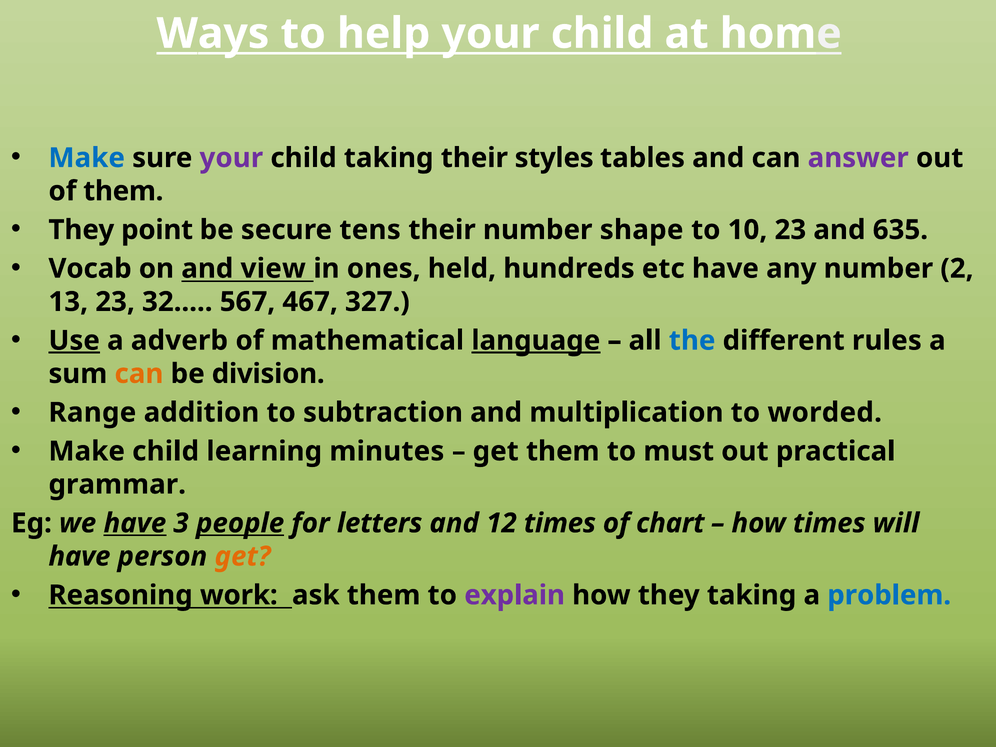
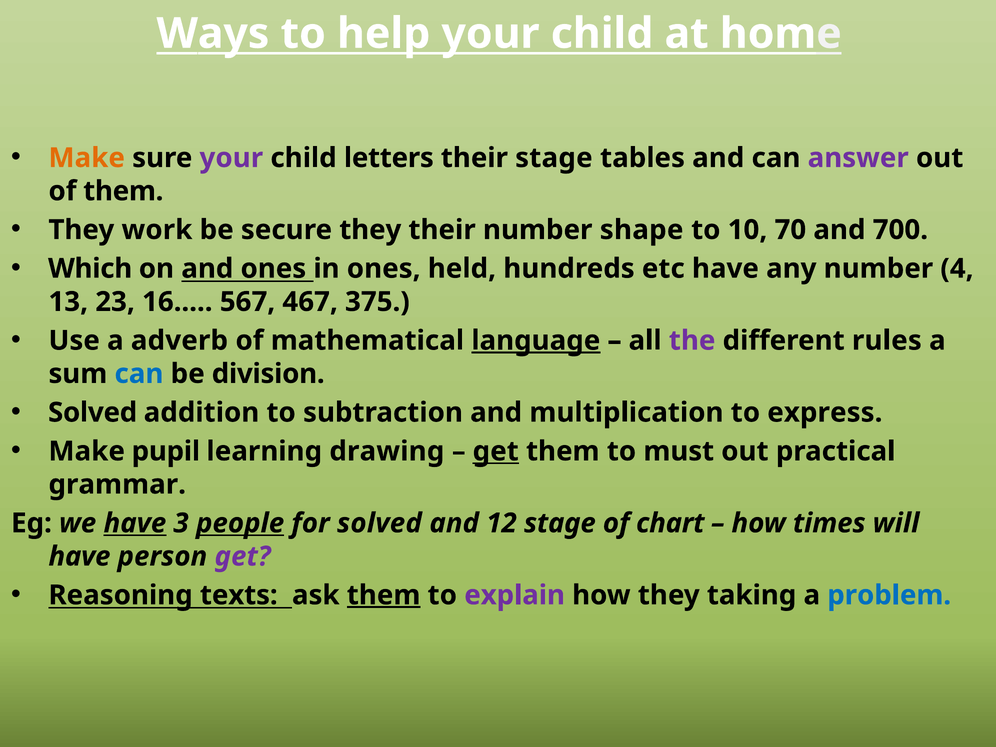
Make at (87, 158) colour: blue -> orange
child taking: taking -> letters
their styles: styles -> stage
point: point -> work
secure tens: tens -> they
10 23: 23 -> 70
635: 635 -> 700
Vocab: Vocab -> Which
and view: view -> ones
2: 2 -> 4
32: 32 -> 16
327: 327 -> 375
Use underline: present -> none
the colour: blue -> purple
can at (139, 374) colour: orange -> blue
Range at (92, 413): Range -> Solved
worded: worded -> express
Make child: child -> pupil
minutes: minutes -> drawing
get at (496, 451) underline: none -> present
for letters: letters -> solved
12 times: times -> stage
get at (243, 556) colour: orange -> purple
work: work -> texts
them at (384, 595) underline: none -> present
